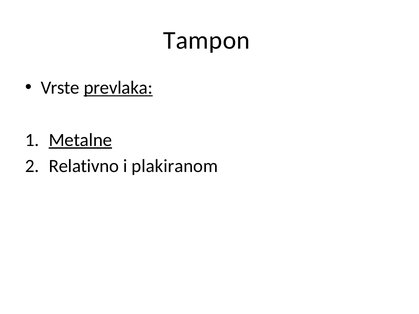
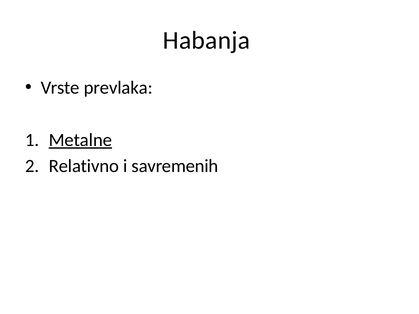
Tampon: Tampon -> Habanja
prevlaka underline: present -> none
plakiranom: plakiranom -> savremenih
